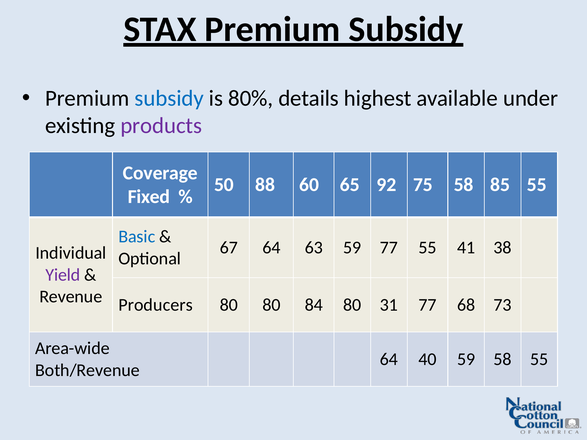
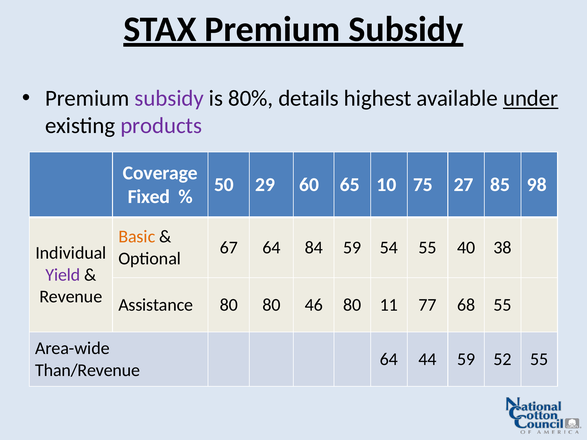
subsidy at (169, 98) colour: blue -> purple
under underline: none -> present
88: 88 -> 29
92: 92 -> 10
75 58: 58 -> 27
85 55: 55 -> 98
Basic colour: blue -> orange
63: 63 -> 84
59 77: 77 -> 54
41: 41 -> 40
Producers: Producers -> Assistance
84: 84 -> 46
31: 31 -> 11
68 73: 73 -> 55
40: 40 -> 44
59 58: 58 -> 52
Both/Revenue: Both/Revenue -> Than/Revenue
